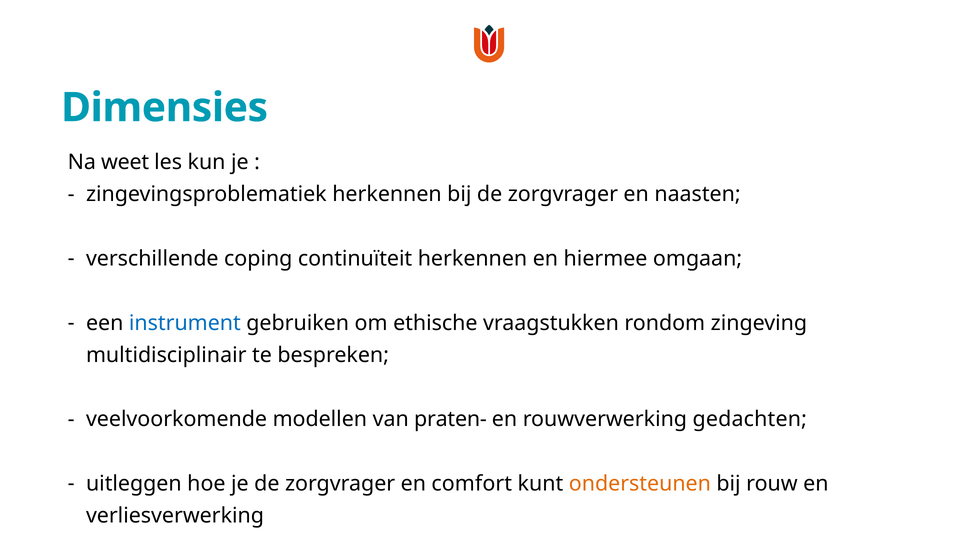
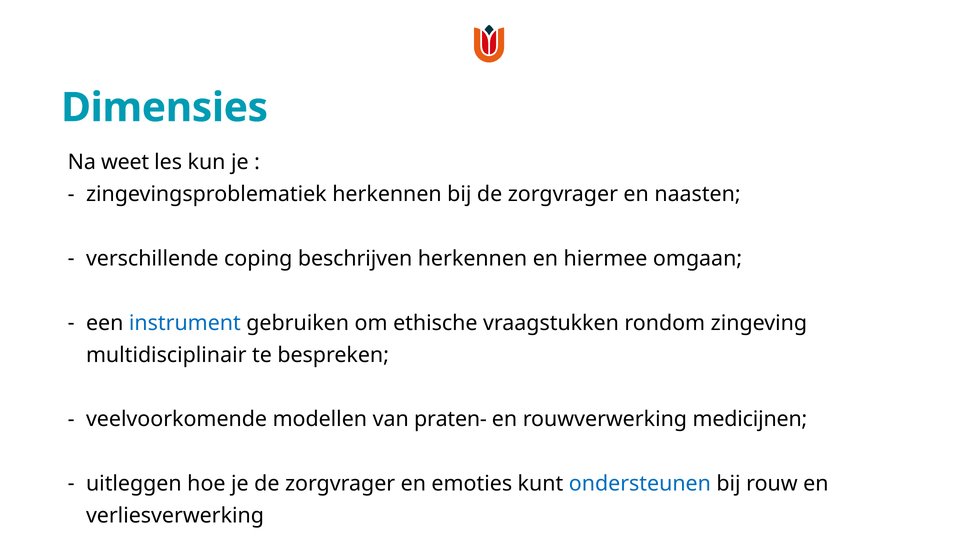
continuïteit: continuïteit -> beschrijven
gedachten: gedachten -> medicijnen
comfort: comfort -> emoties
ondersteunen colour: orange -> blue
